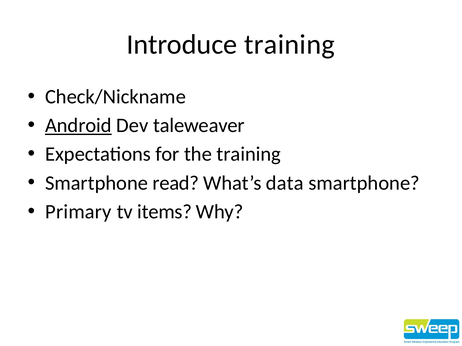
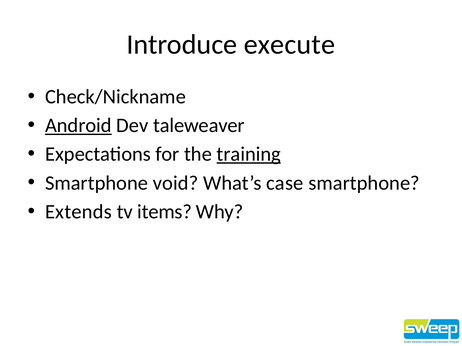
Introduce training: training -> execute
training at (249, 154) underline: none -> present
read: read -> void
data: data -> case
Primary: Primary -> Extends
